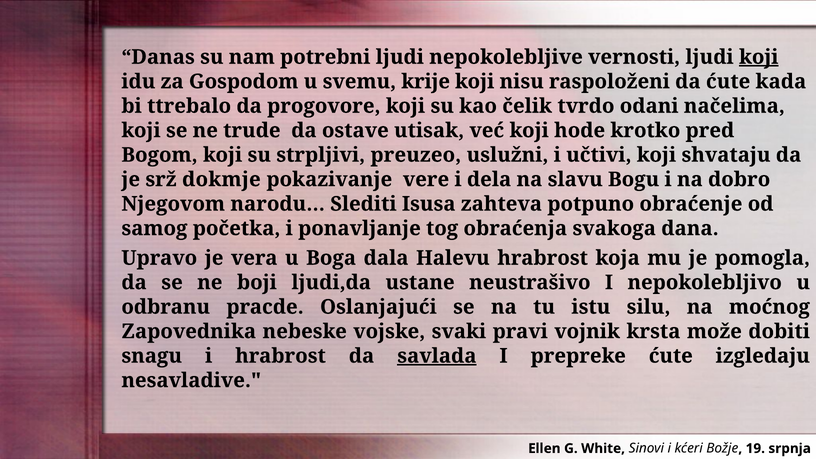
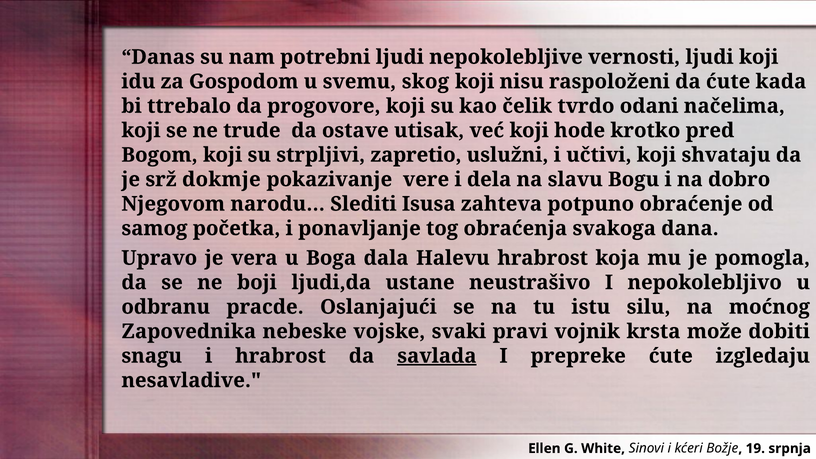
koji at (759, 57) underline: present -> none
krije: krije -> skog
preuzeo: preuzeo -> zapretio
